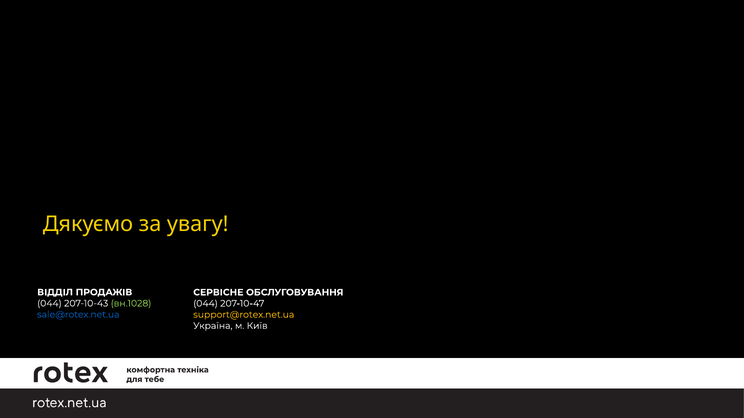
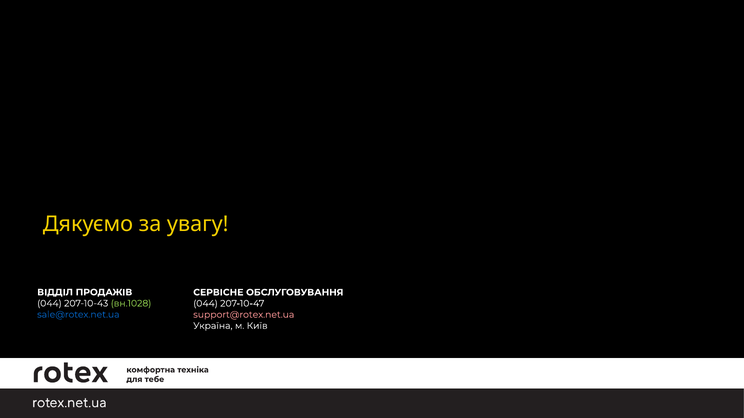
support@rotex.net.ua colour: yellow -> pink
